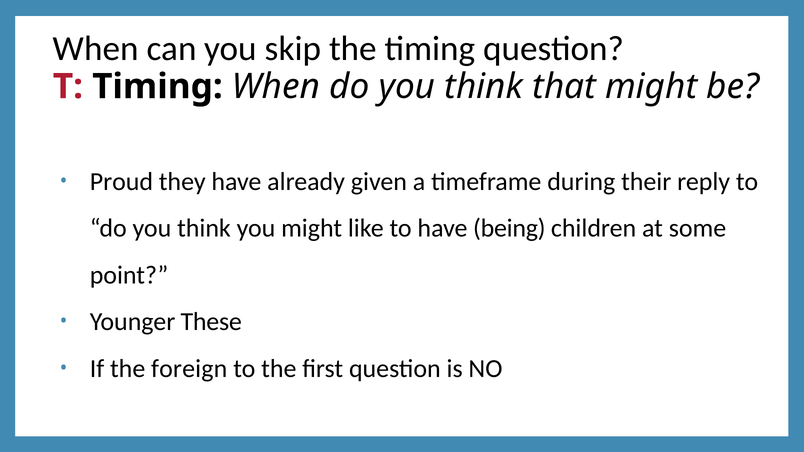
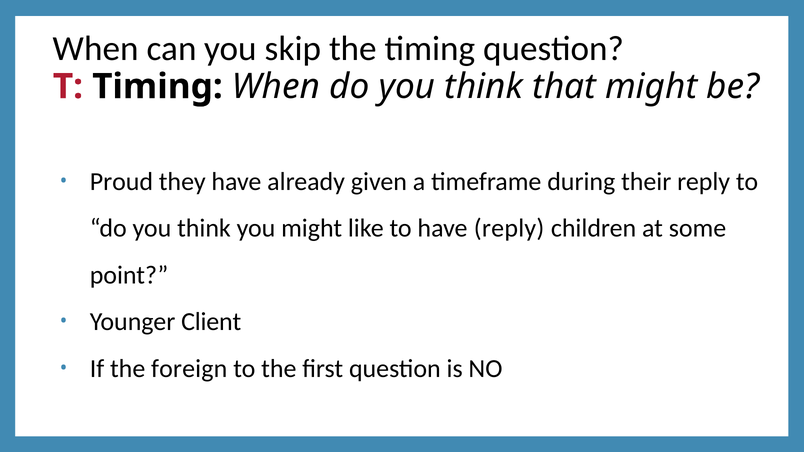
have being: being -> reply
These: These -> Client
